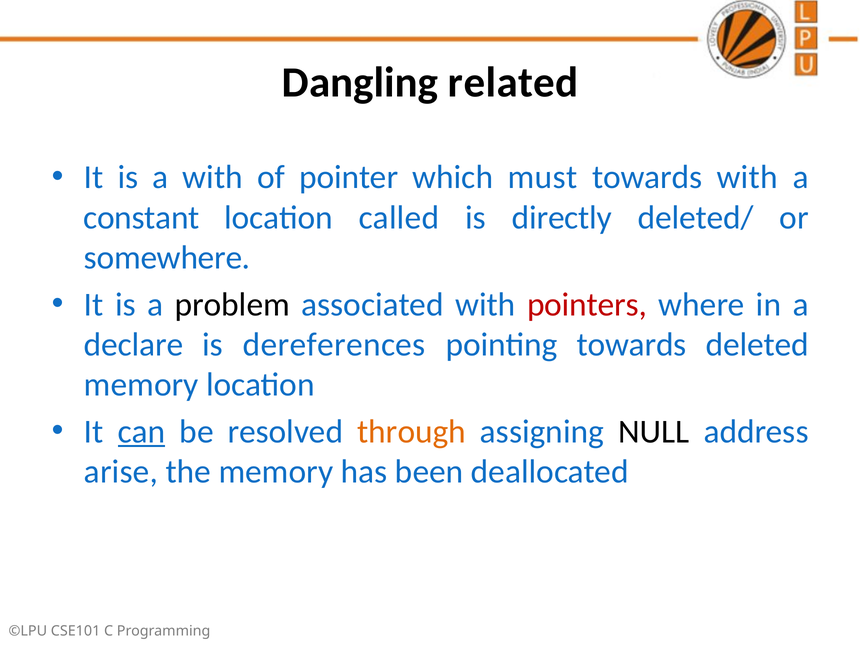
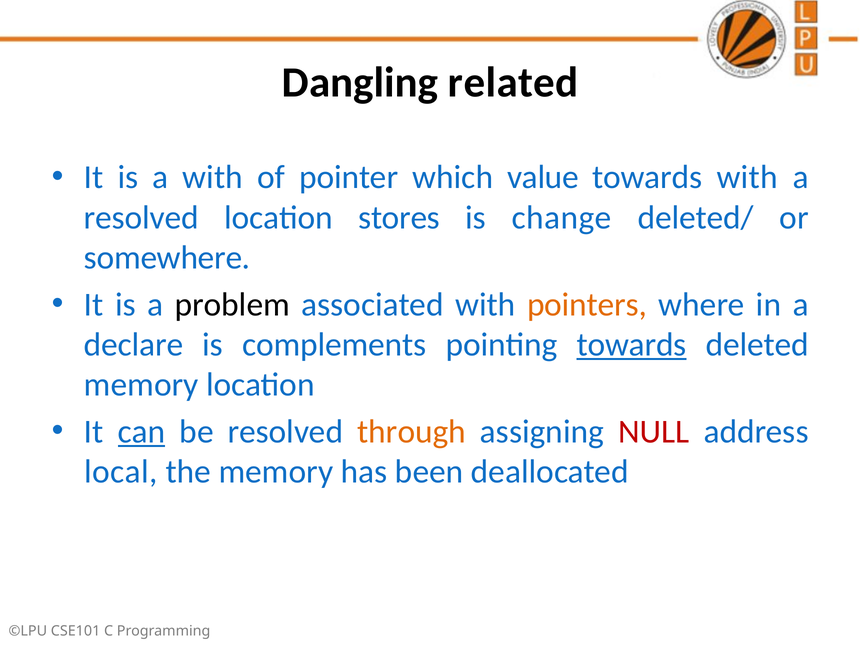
must: must -> value
constant at (141, 217): constant -> resolved
called: called -> stores
directly: directly -> change
pointers colour: red -> orange
dereferences: dereferences -> complements
towards at (632, 344) underline: none -> present
NULL colour: black -> red
arise: arise -> local
